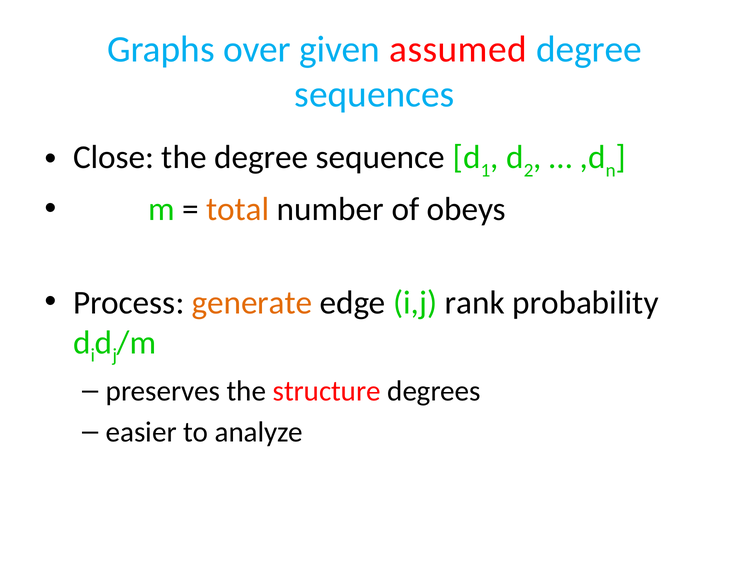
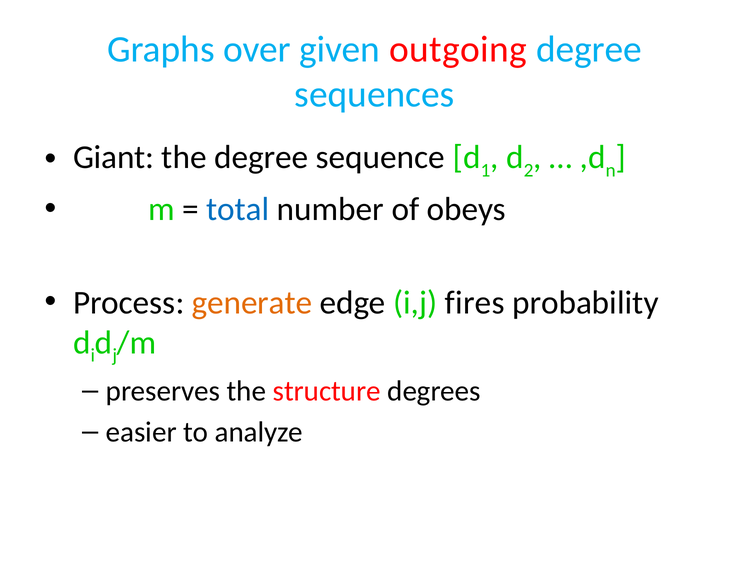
assumed: assumed -> outgoing
Close: Close -> Giant
total colour: orange -> blue
rank: rank -> fires
